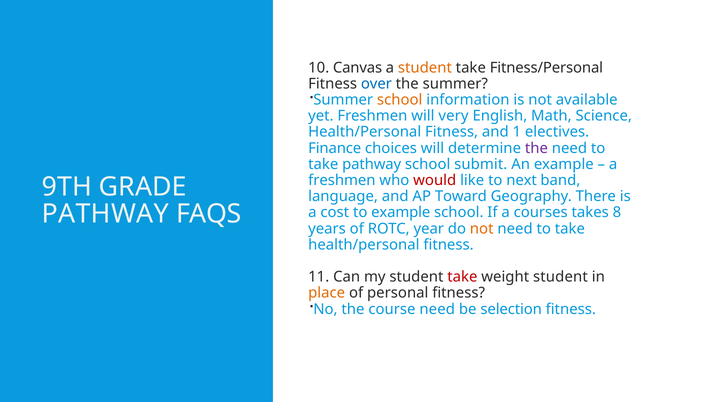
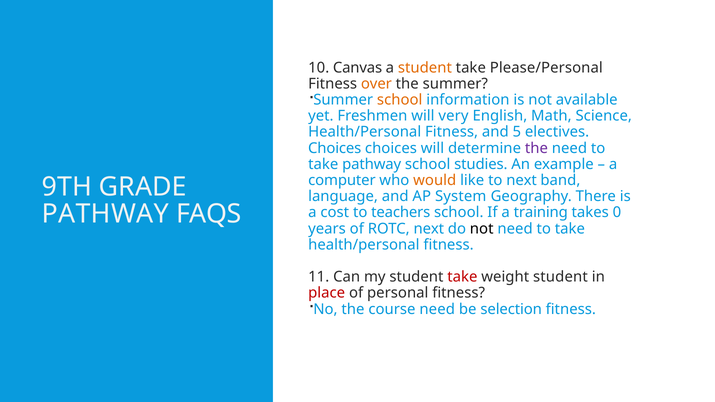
Fitness/Personal: Fitness/Personal -> Please/Personal
over colour: blue -> orange
1: 1 -> 5
Finance at (335, 148): Finance -> Choices
submit: submit -> studies
freshmen at (342, 180): freshmen -> computer
would colour: red -> orange
Toward: Toward -> System
to example: example -> teachers
courses: courses -> training
8: 8 -> 0
ROTC year: year -> next
not at (482, 229) colour: orange -> black
place colour: orange -> red
